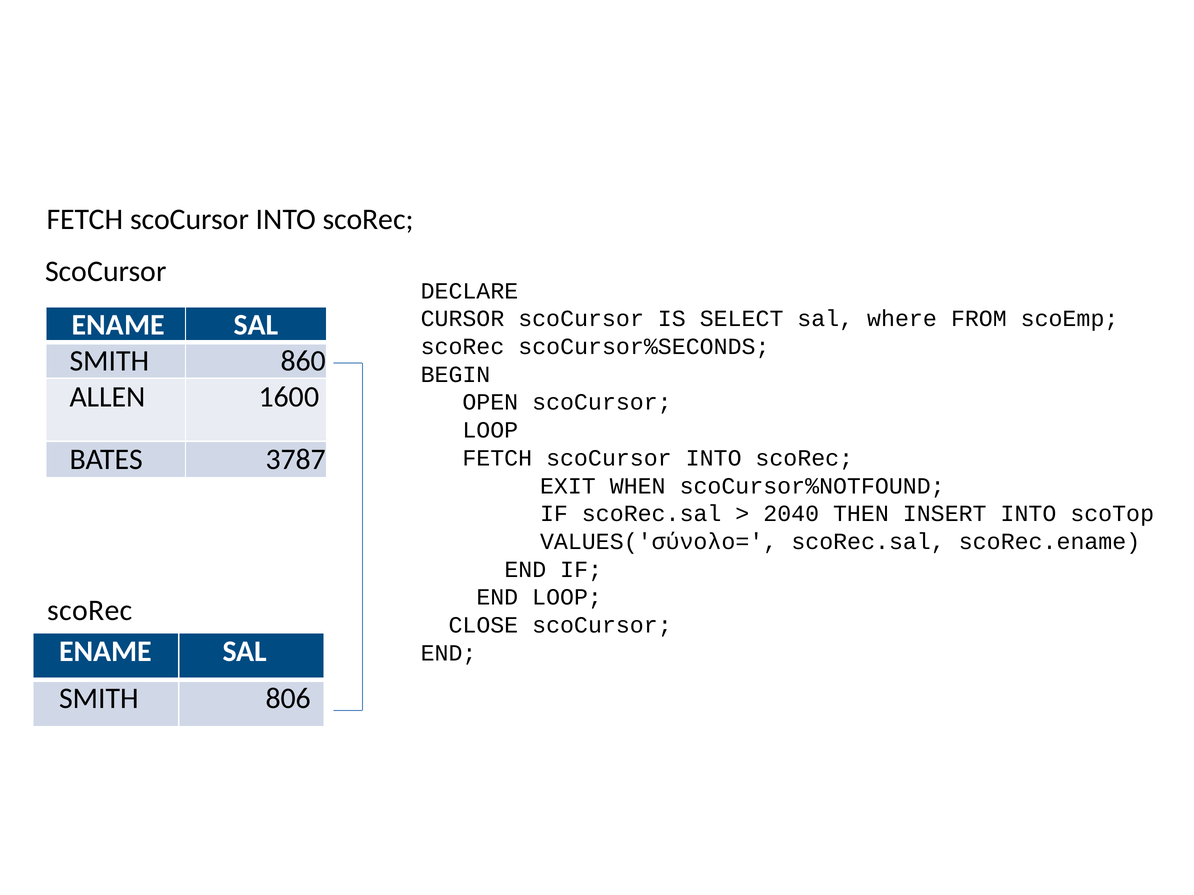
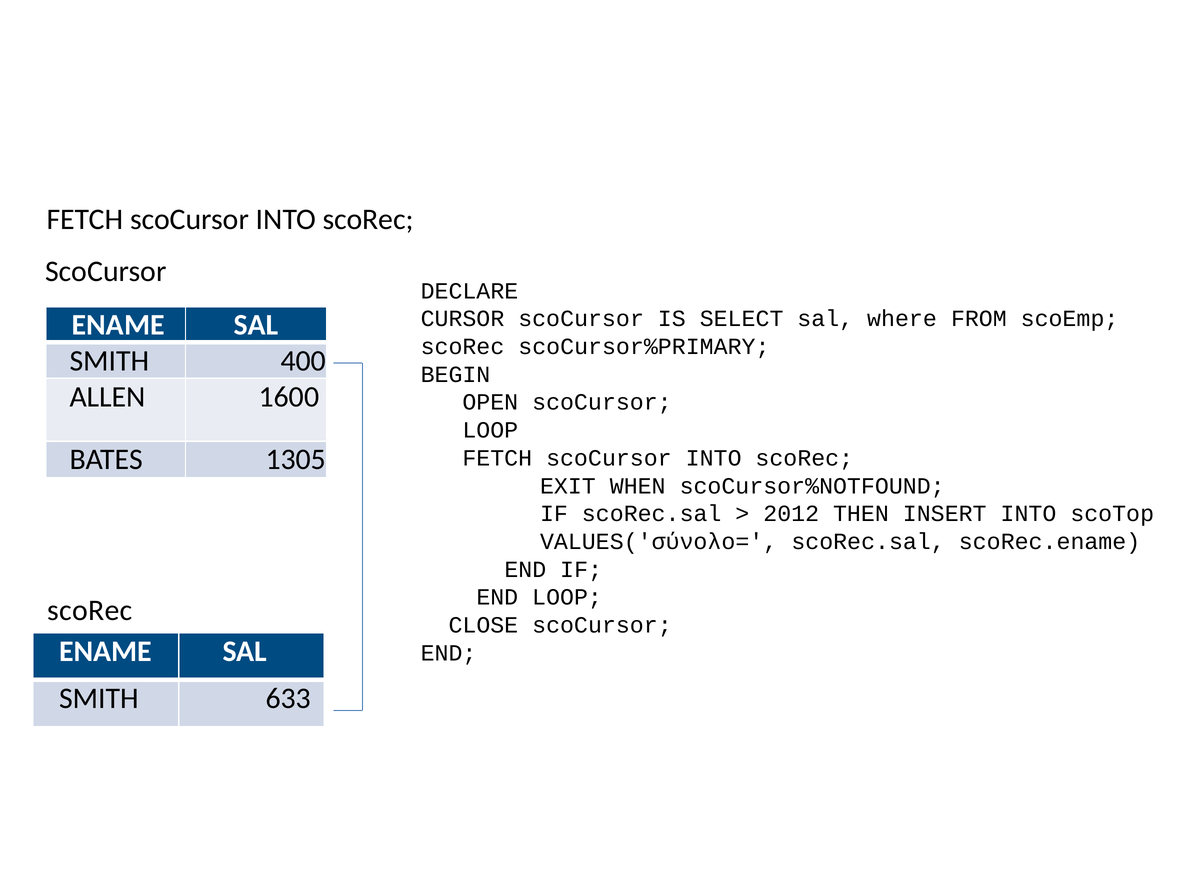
scoCursor%SECONDS: scoCursor%SECONDS -> scoCursor%PRIMARY
860: 860 -> 400
3787: 3787 -> 1305
2040: 2040 -> 2012
806: 806 -> 633
